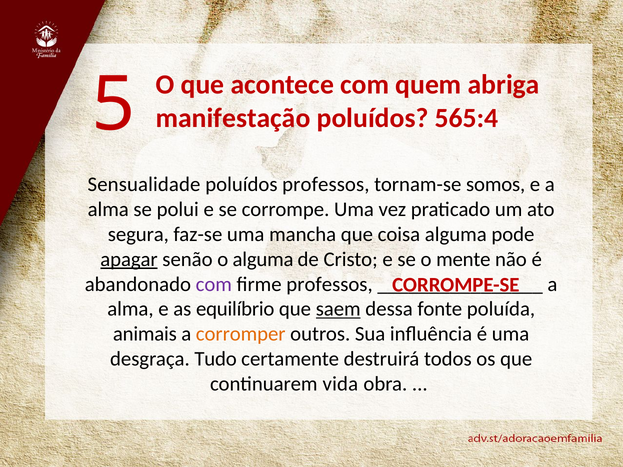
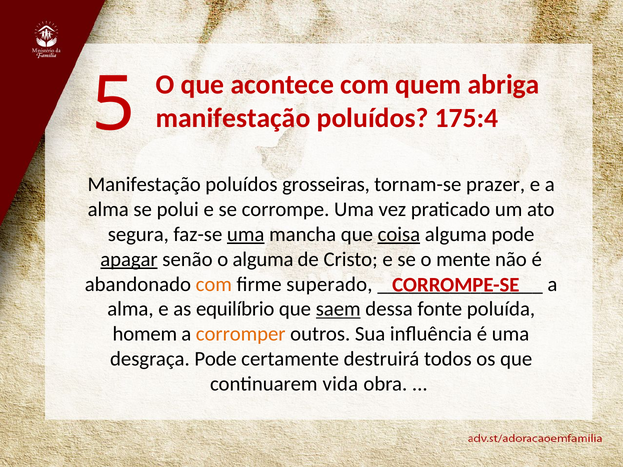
565:4: 565:4 -> 175:4
Sensualidade at (144, 185): Sensualidade -> Manifestação
poluídos professos: professos -> grosseiras
somos: somos -> prazer
uma at (246, 234) underline: none -> present
coisa underline: none -> present
com at (214, 284) colour: purple -> orange
firme professos: professos -> superado
animais: animais -> homem
desgraça Tudo: Tudo -> Pode
